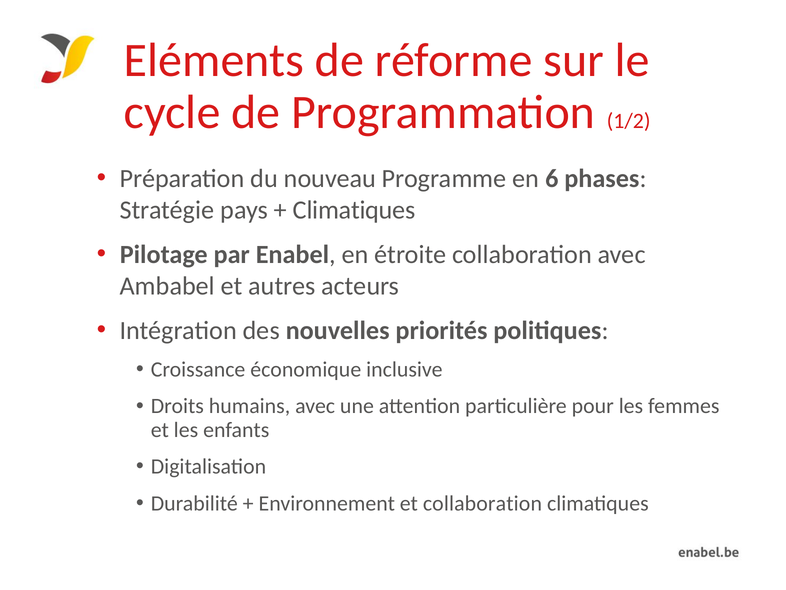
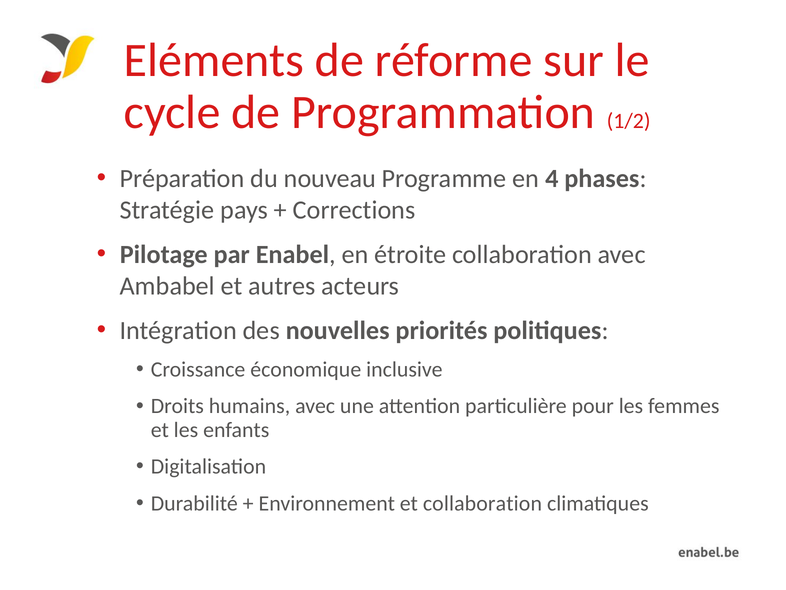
6: 6 -> 4
Climatiques at (354, 210): Climatiques -> Corrections
